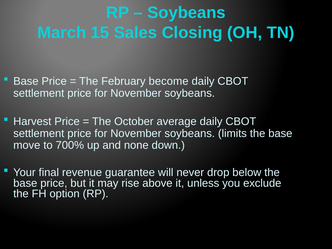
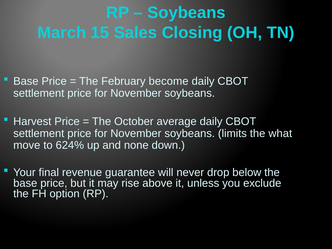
limits the base: base -> what
700%: 700% -> 624%
